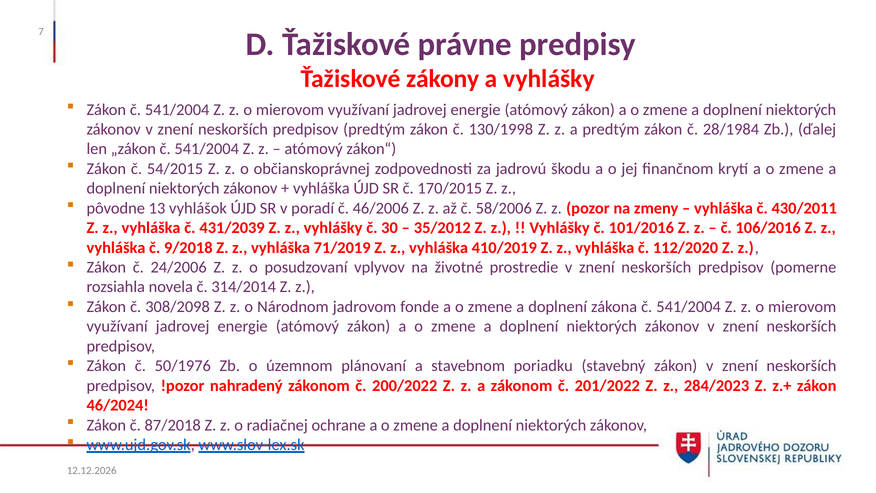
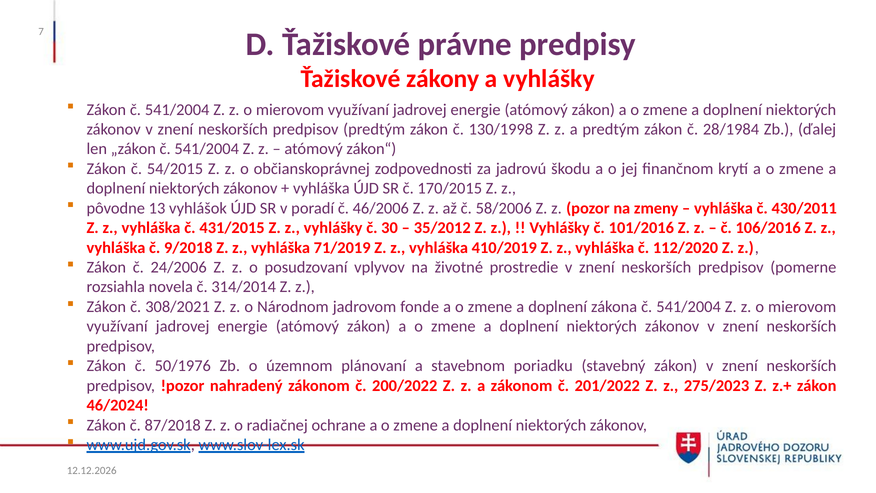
431/2039: 431/2039 -> 431/2015
308/2098: 308/2098 -> 308/2021
284/2023: 284/2023 -> 275/2023
